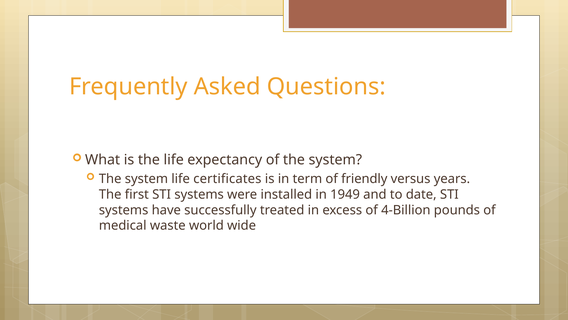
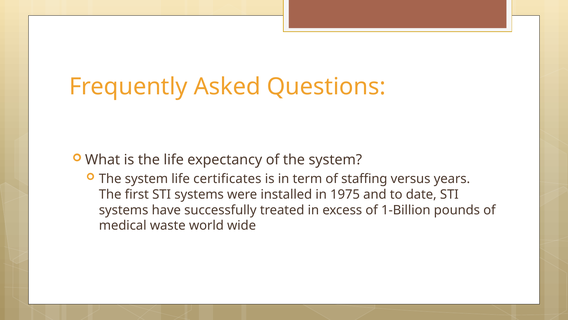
friendly: friendly -> staffing
1949: 1949 -> 1975
4-Billion: 4-Billion -> 1-Billion
